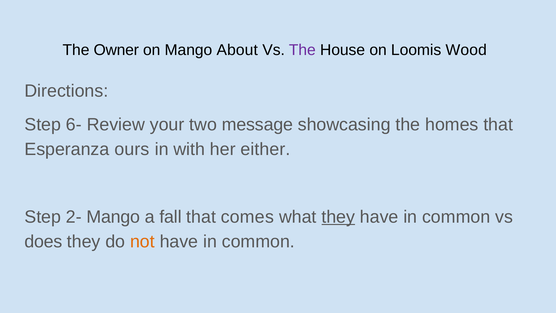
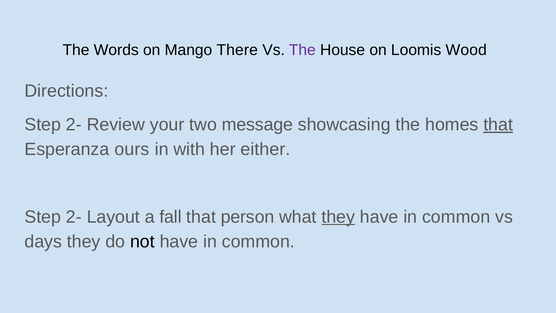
Owner: Owner -> Words
About: About -> There
6- at (74, 125): 6- -> 2-
that at (498, 125) underline: none -> present
2- Mango: Mango -> Layout
comes: comes -> person
does: does -> days
not colour: orange -> black
